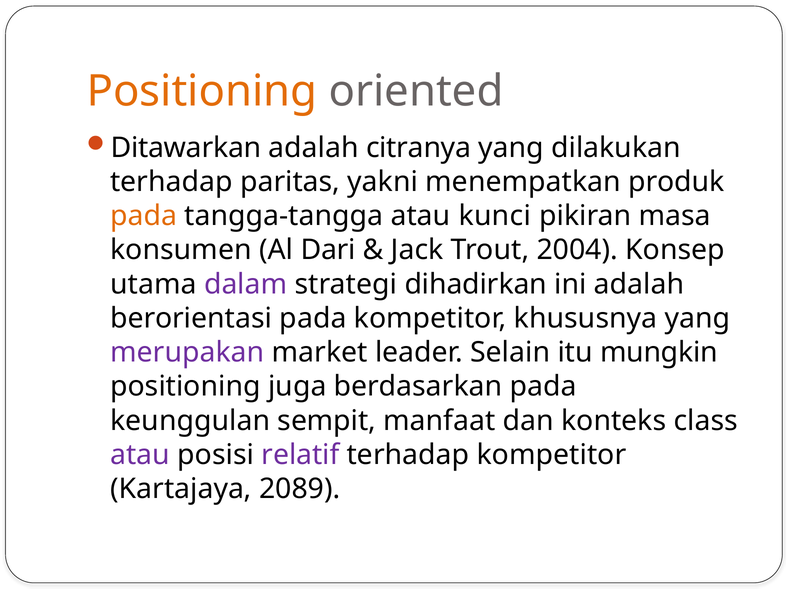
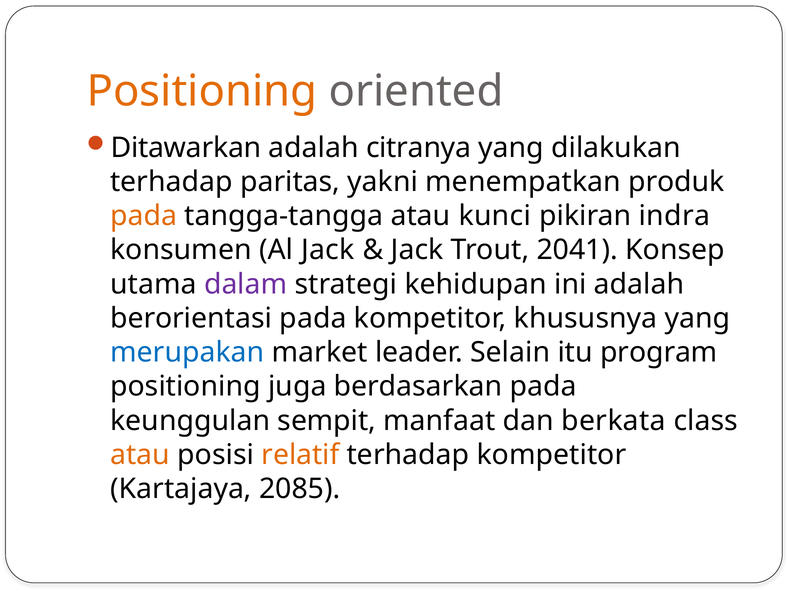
masa: masa -> indra
Al Dari: Dari -> Jack
2004: 2004 -> 2041
dihadirkan: dihadirkan -> kehidupan
merupakan colour: purple -> blue
mungkin: mungkin -> program
konteks: konteks -> berkata
atau at (140, 455) colour: purple -> orange
relatif colour: purple -> orange
2089: 2089 -> 2085
